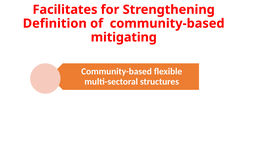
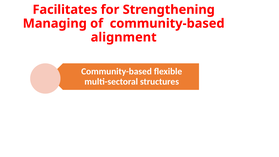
Definition: Definition -> Managing
mitigating: mitigating -> alignment
